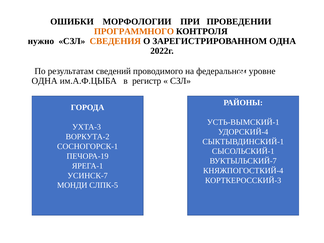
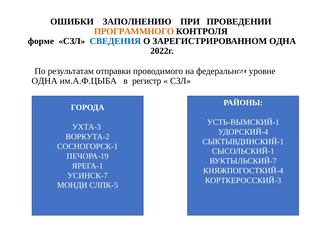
МОРФОЛОГИИ: МОРФОЛОГИИ -> ЗАПОЛНЕНИЮ
нужно: нужно -> форме
СВЕДЕНИЯ colour: orange -> blue
сведений: сведений -> отправки
